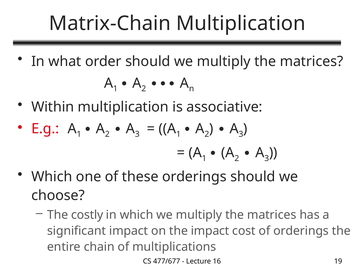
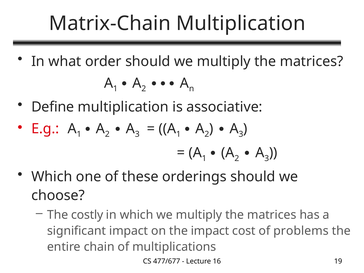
Within: Within -> Define
of orderings: orderings -> problems
